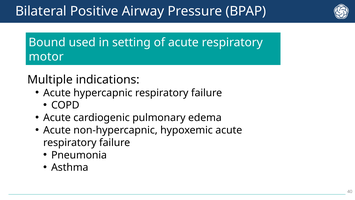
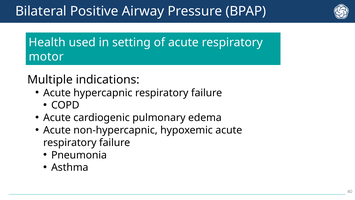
Bound: Bound -> Health
